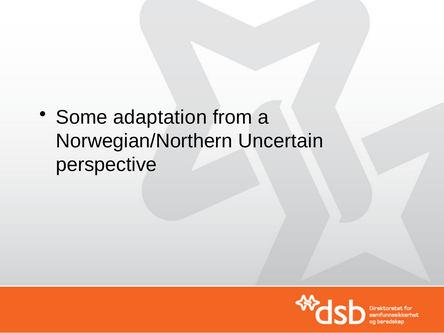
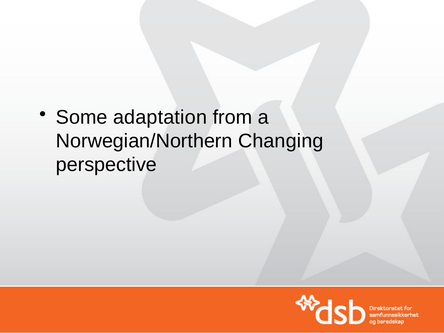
Uncertain: Uncertain -> Changing
